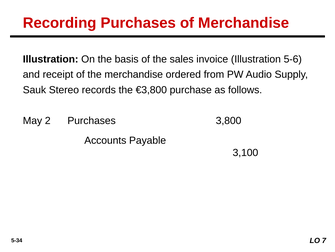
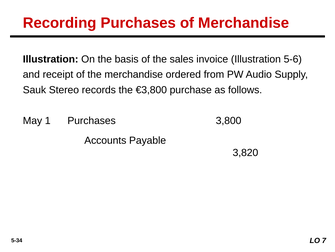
2: 2 -> 1
3,100: 3,100 -> 3,820
